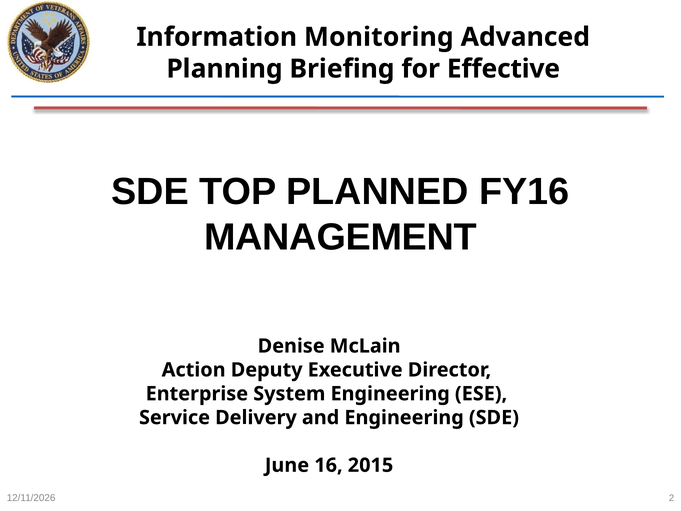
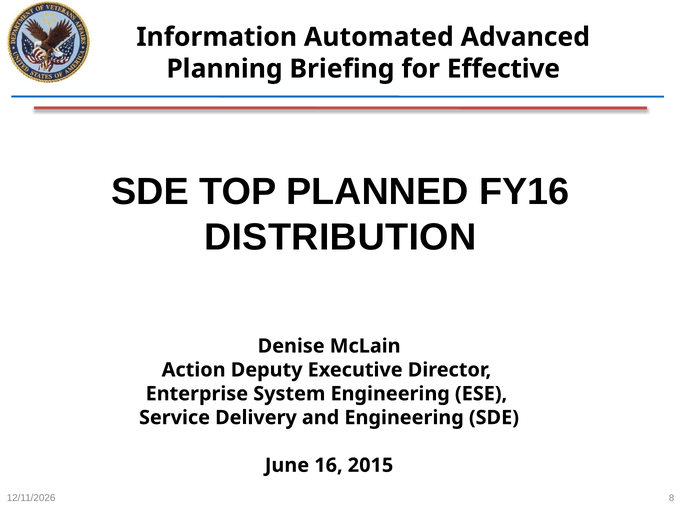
Monitoring: Monitoring -> Automated
MANAGEMENT: MANAGEMENT -> DISTRIBUTION
2: 2 -> 8
